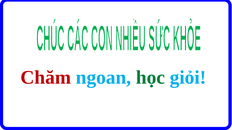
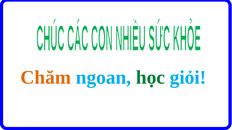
Chăm colour: red -> orange
